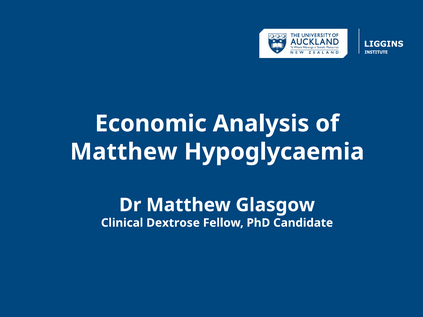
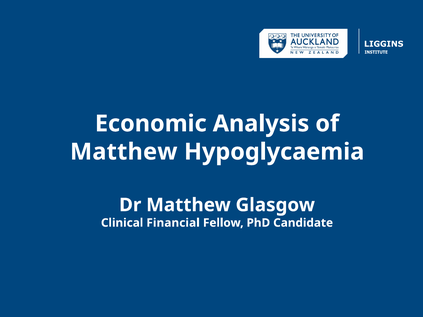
Dextrose: Dextrose -> Financial
